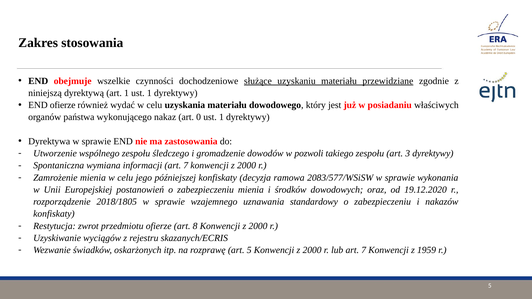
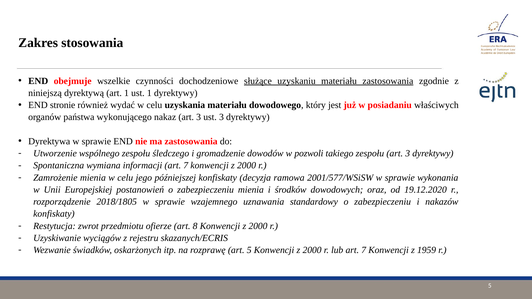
materiału przewidziane: przewidziane -> zastosowania
END ofierze: ofierze -> stronie
nakaz art 0: 0 -> 3
1 at (221, 117): 1 -> 3
2083/577/WSiSW: 2083/577/WSiSW -> 2001/577/WSiSW
